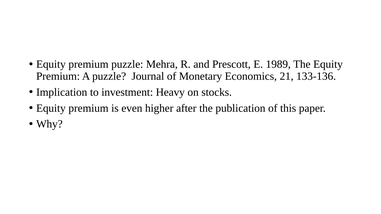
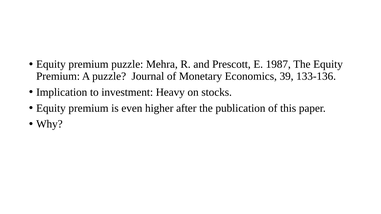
1989: 1989 -> 1987
21: 21 -> 39
